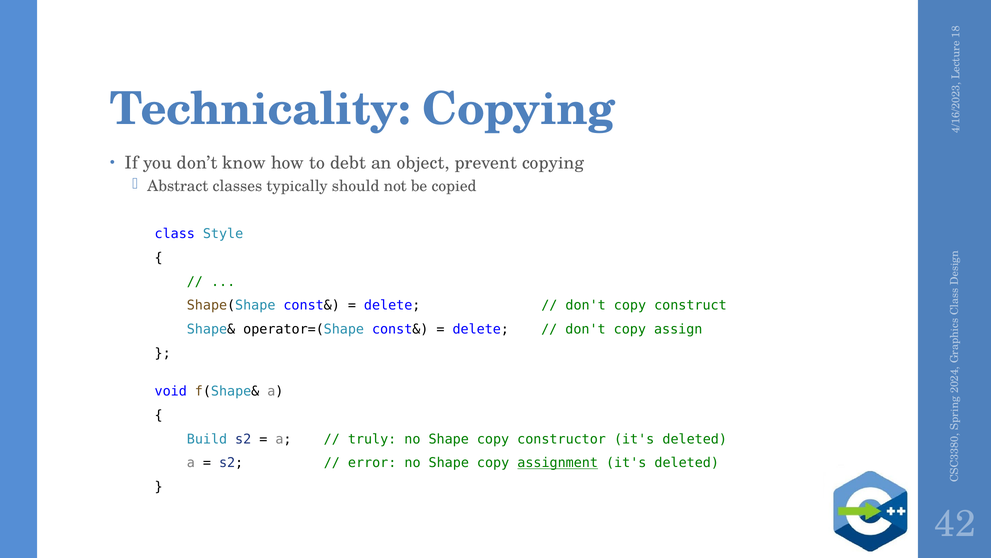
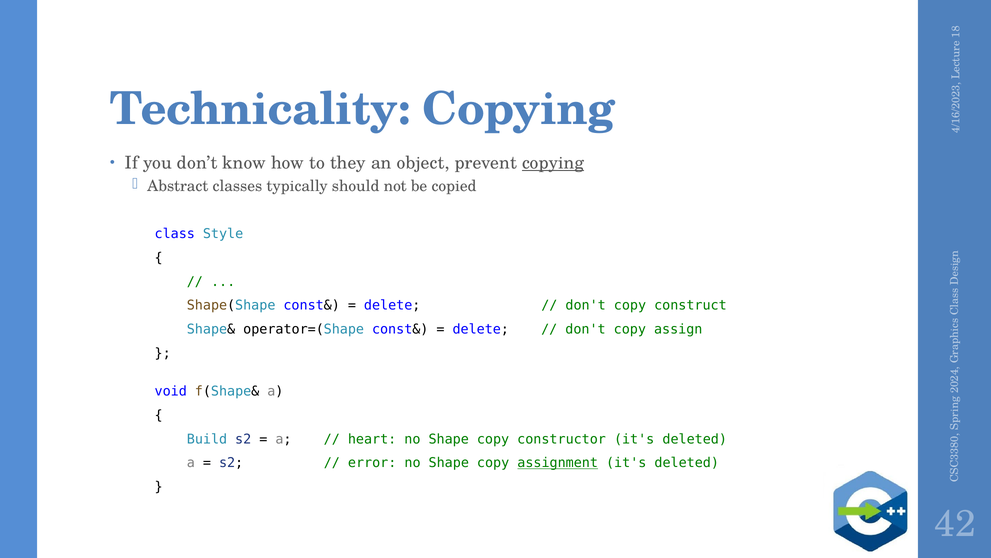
debt: debt -> they
copying at (553, 163) underline: none -> present
truly: truly -> heart
